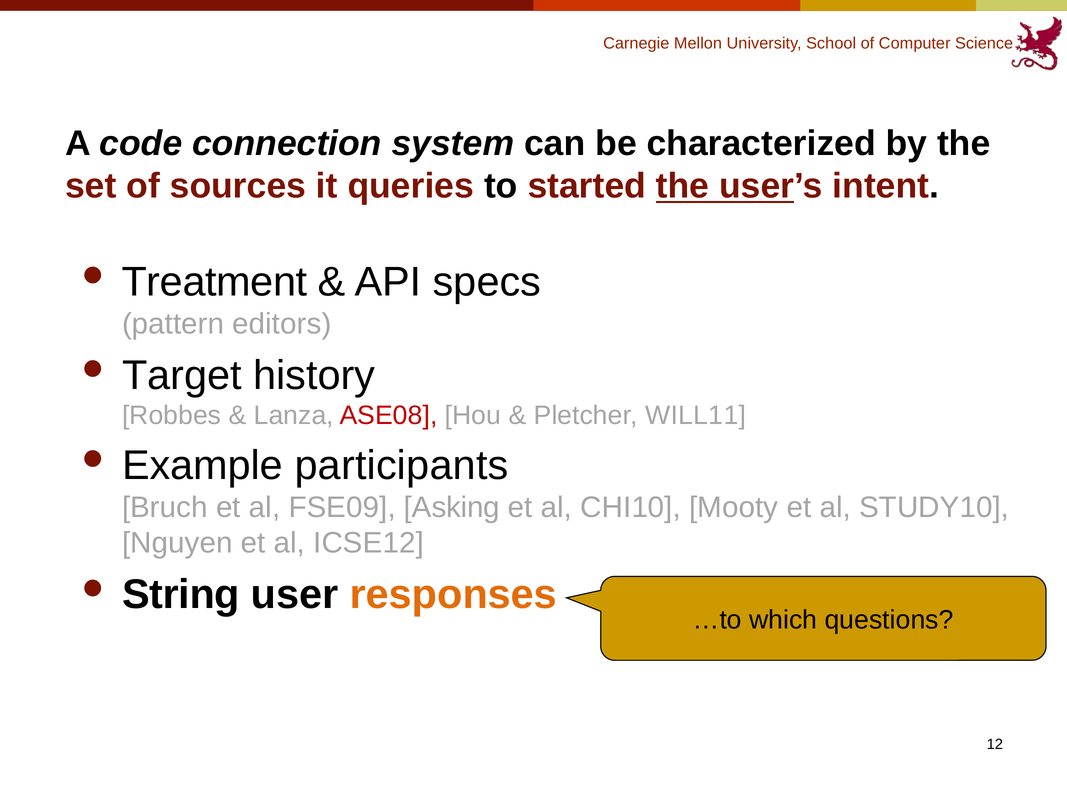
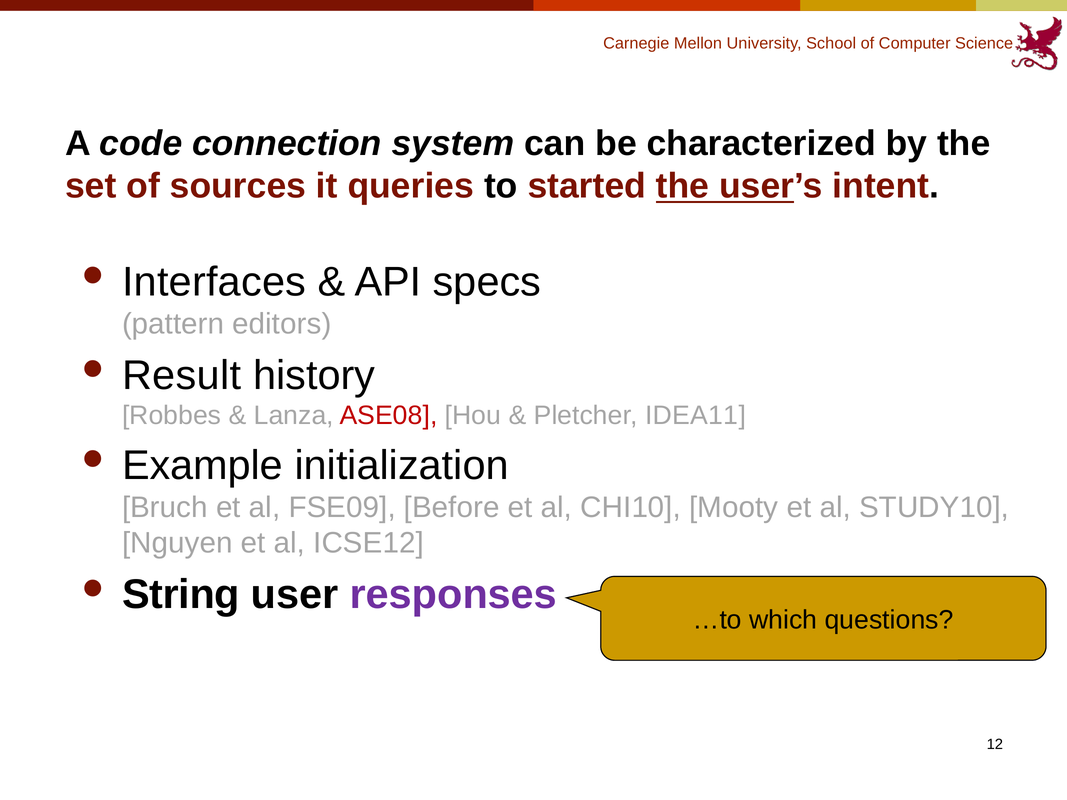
Treatment: Treatment -> Interfaces
Target: Target -> Result
WILL11: WILL11 -> IDEA11
participants: participants -> initialization
Asking: Asking -> Before
responses colour: orange -> purple
